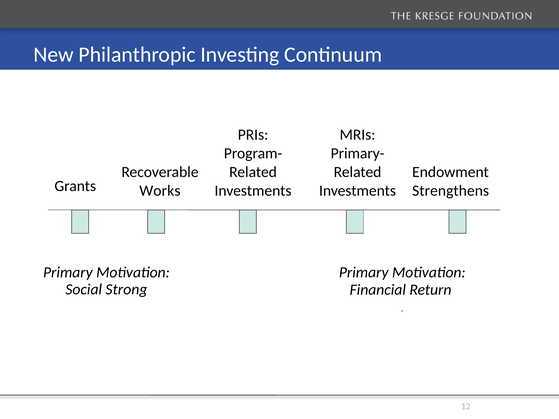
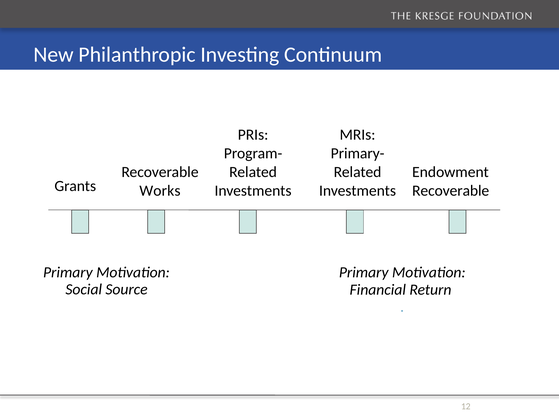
Strengthens at (451, 191): Strengthens -> Recoverable
Strong: Strong -> Source
